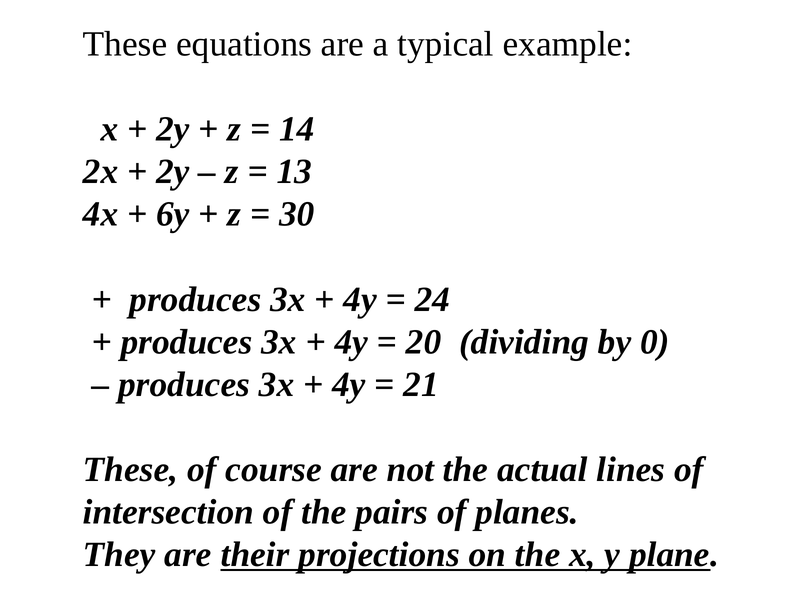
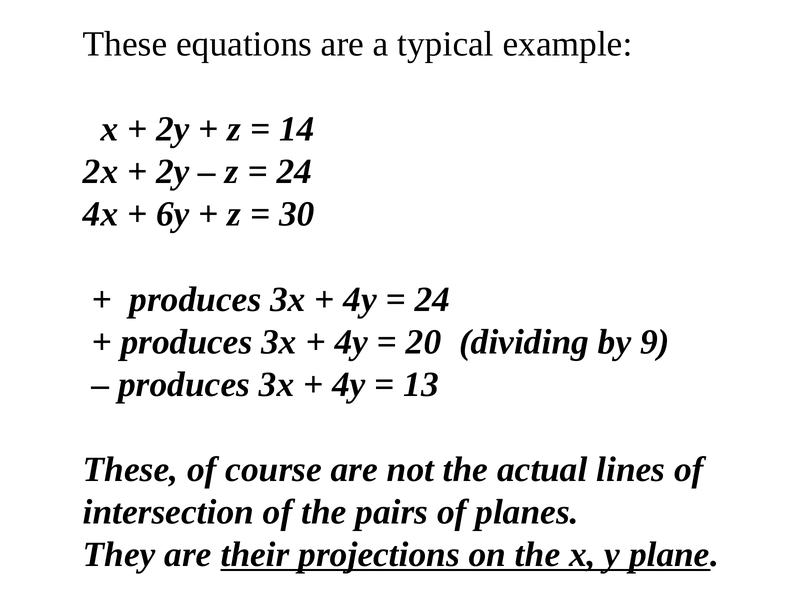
13 at (294, 172): 13 -> 24
0: 0 -> 9
21: 21 -> 13
